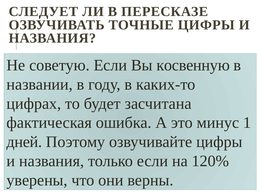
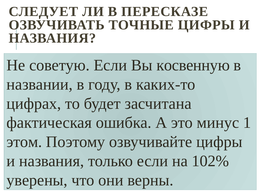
дней: дней -> этом
120%: 120% -> 102%
